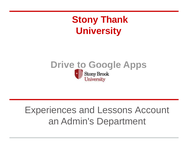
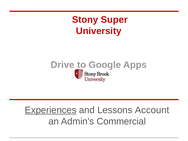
Thank: Thank -> Super
Experiences underline: none -> present
Department: Department -> Commercial
